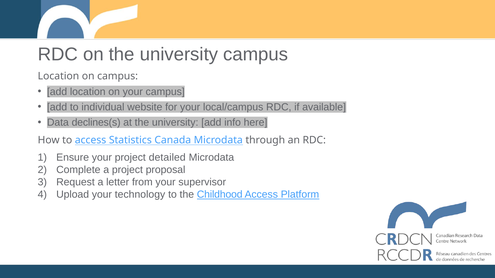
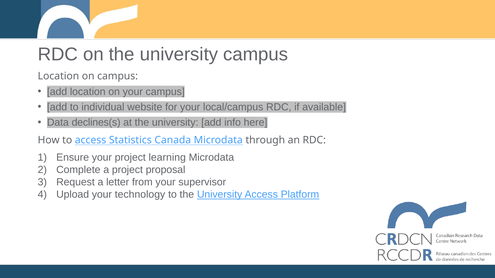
detailed: detailed -> learning
to the Childhood: Childhood -> University
